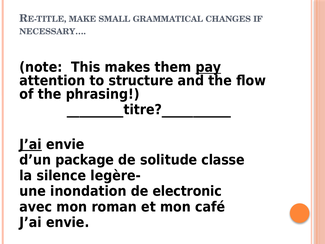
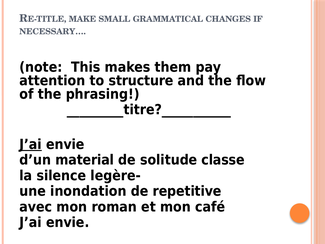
pay underline: present -> none
package: package -> material
electronic: electronic -> repetitive
